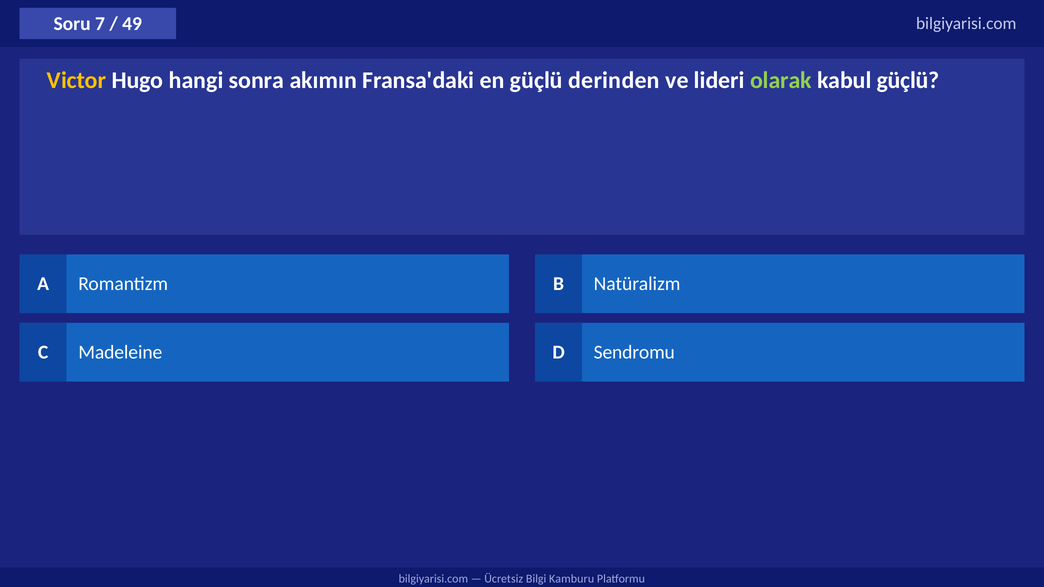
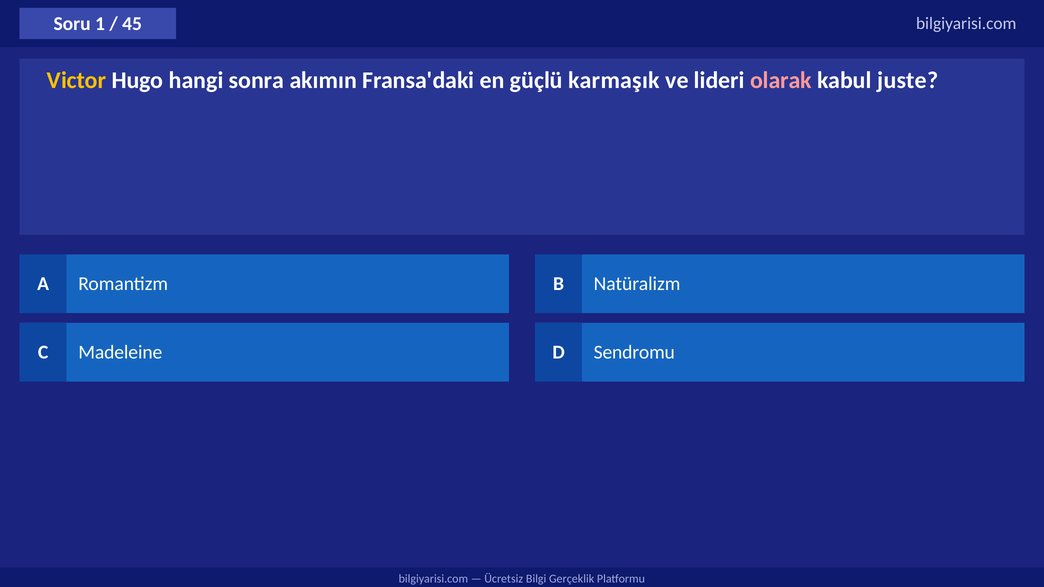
7: 7 -> 1
49: 49 -> 45
derinden: derinden -> karmaşık
olarak colour: light green -> pink
kabul güçlü: güçlü -> juste
Kamburu: Kamburu -> Gerçeklik
